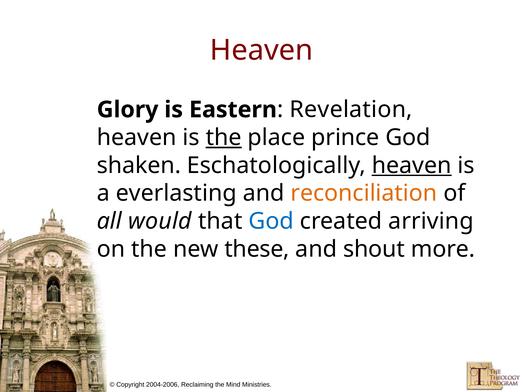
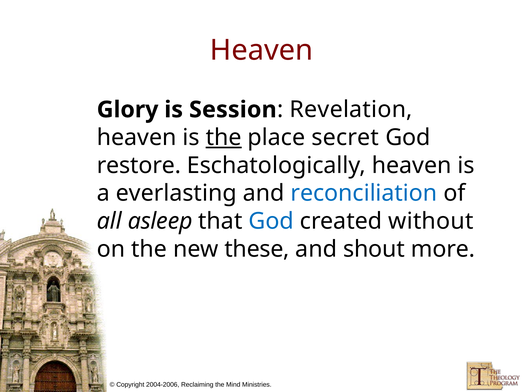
Eastern: Eastern -> Session
prince: prince -> secret
shaken: shaken -> restore
heaven at (412, 166) underline: present -> none
reconciliation colour: orange -> blue
would: would -> asleep
arriving: arriving -> without
